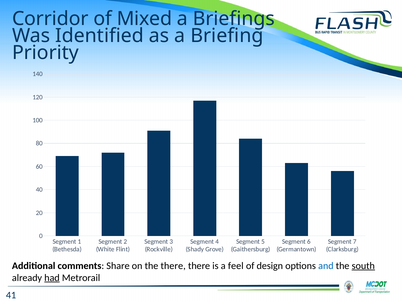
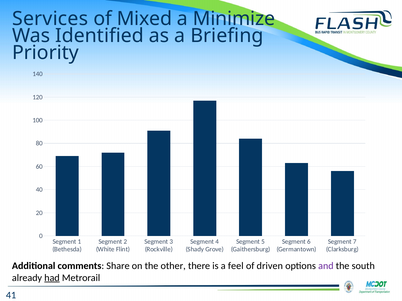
Corridor: Corridor -> Services
Briefings: Briefings -> Minimize
the there: there -> other
design: design -> driven
and colour: blue -> purple
south underline: present -> none
